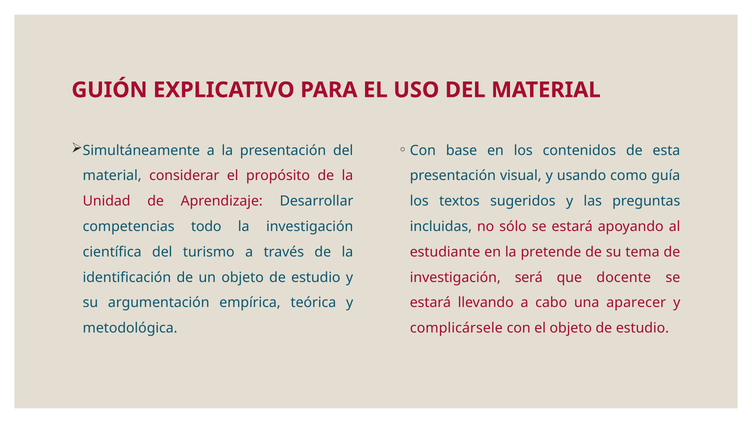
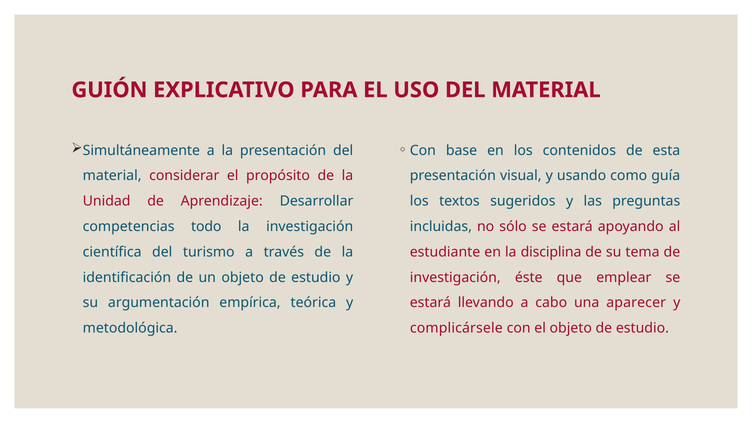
pretende: pretende -> disciplina
será: será -> éste
docente: docente -> emplear
